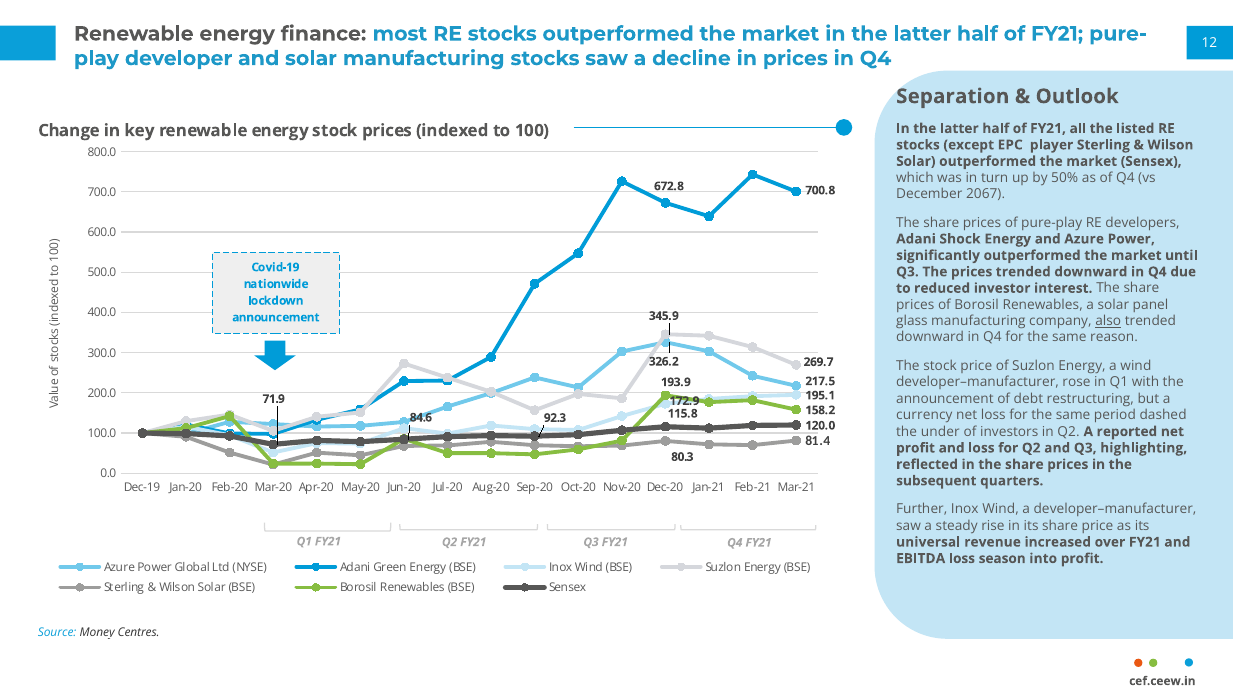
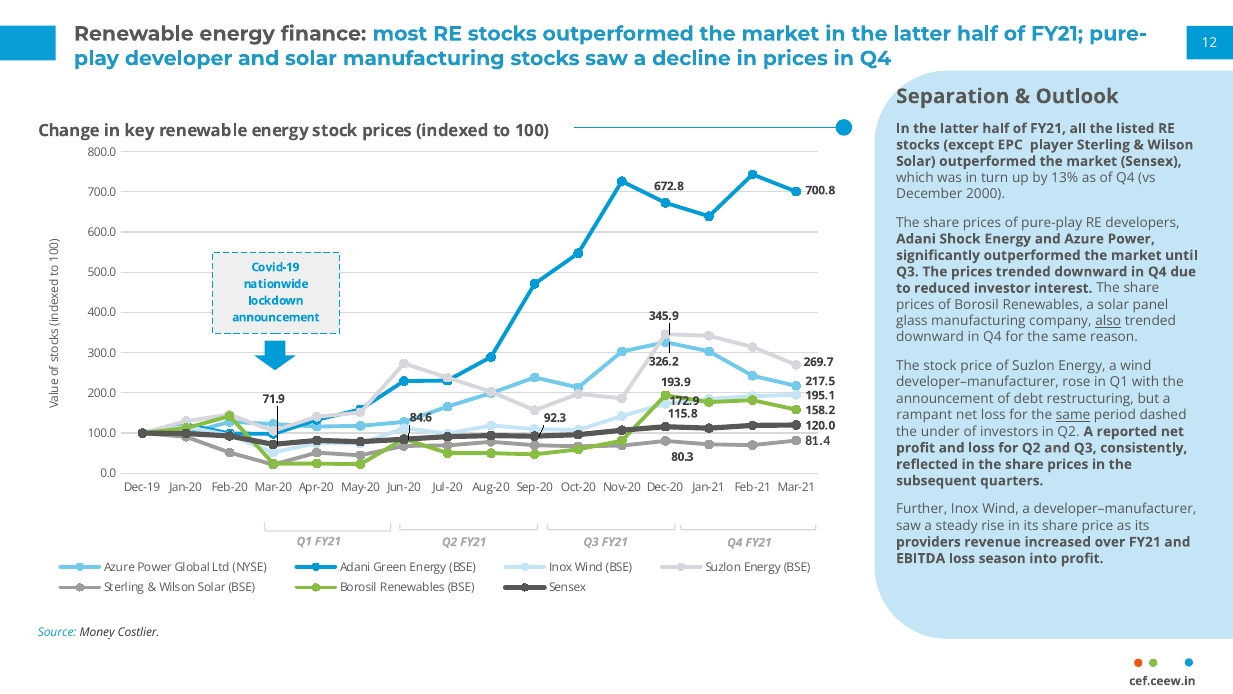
50%: 50% -> 13%
2067: 2067 -> 2000
currency: currency -> rampant
same at (1073, 415) underline: none -> present
highlighting: highlighting -> consistently
universal: universal -> providers
Centres: Centres -> Costlier
